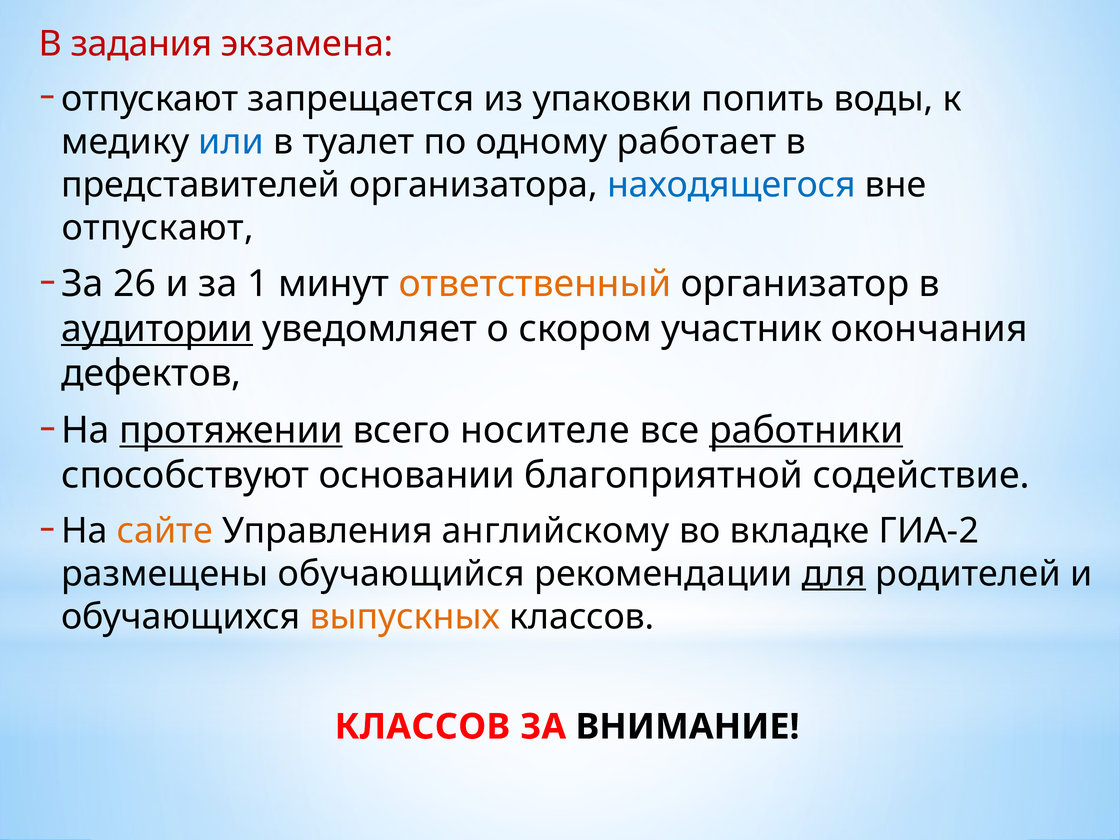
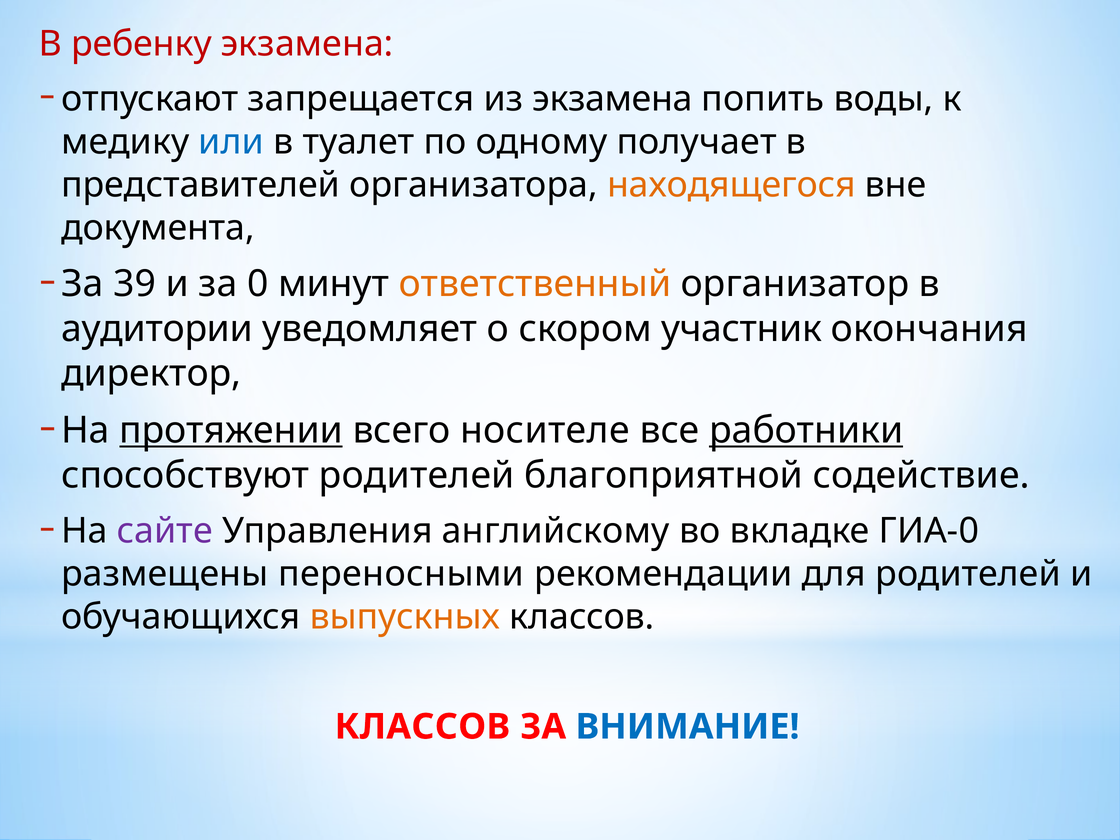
задания: задания -> ребенку
из упаковки: упаковки -> экзамена
работает: работает -> получает
находящегося colour: blue -> orange
отпускают at (158, 228): отпускают -> документа
26: 26 -> 39
1: 1 -> 0
аудитории underline: present -> none
дефектов: дефектов -> директор
способствуют основании: основании -> родителей
сайте colour: orange -> purple
ГИА-2: ГИА-2 -> ГИА-0
обучающийся: обучающийся -> переносными
для underline: present -> none
ВНИМАНИЕ colour: black -> blue
